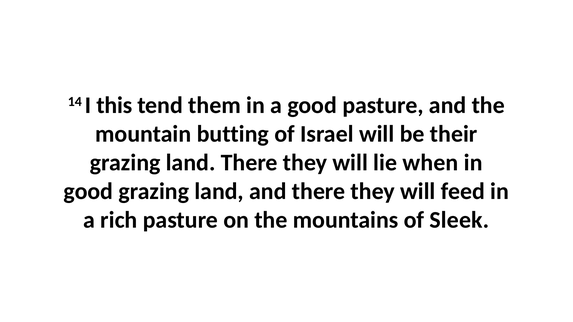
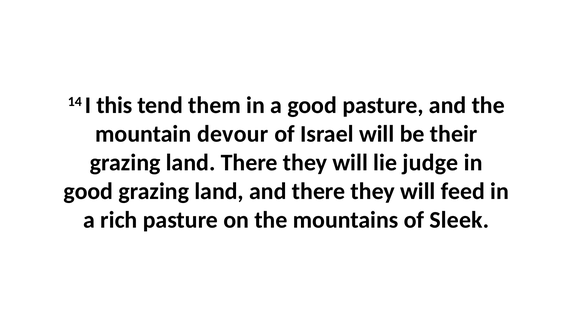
butting: butting -> devour
when: when -> judge
